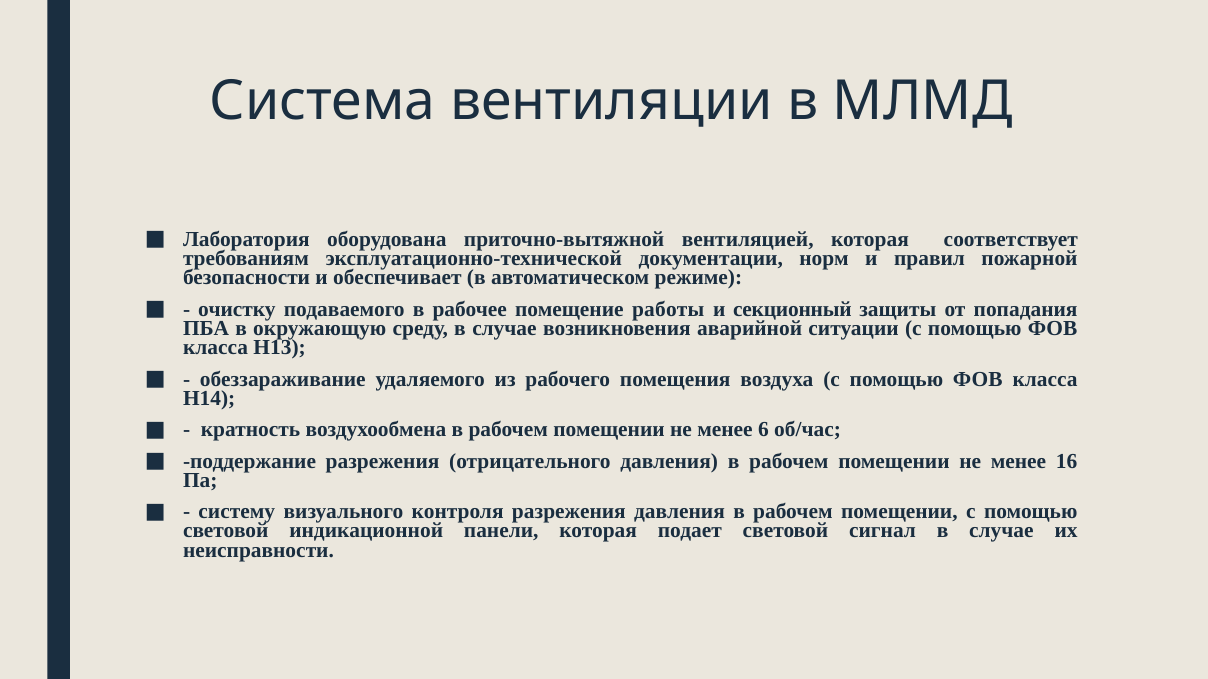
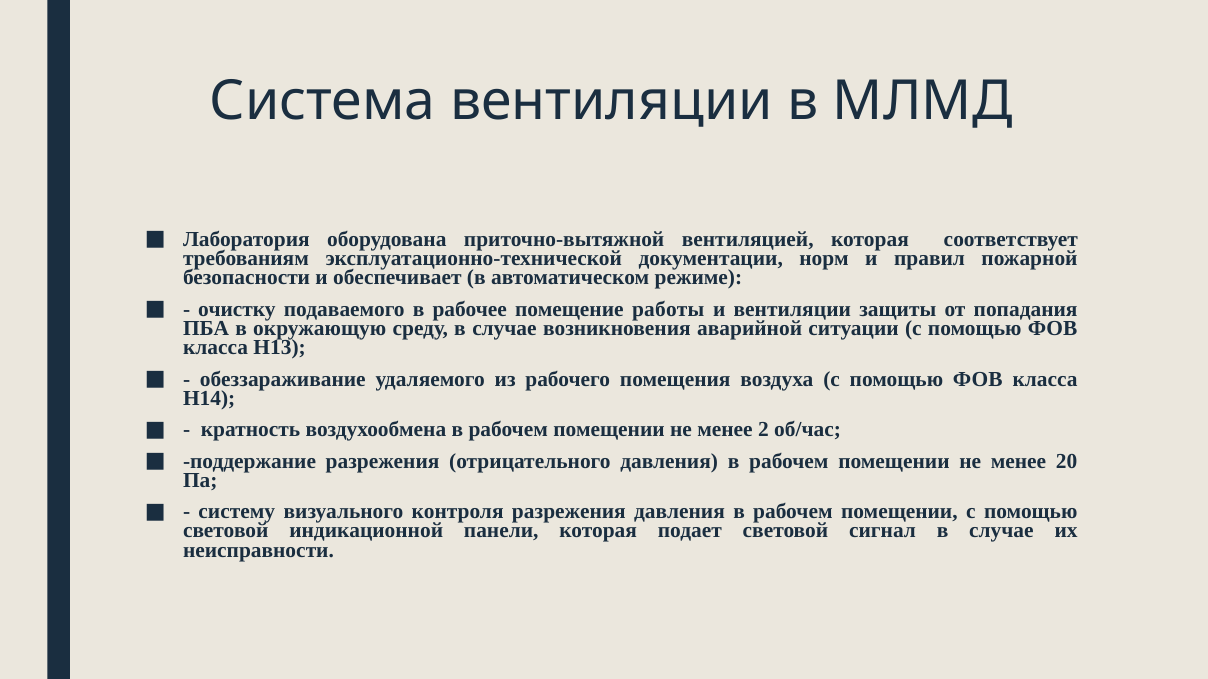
и секционный: секционный -> вентиляции
6: 6 -> 2
16: 16 -> 20
